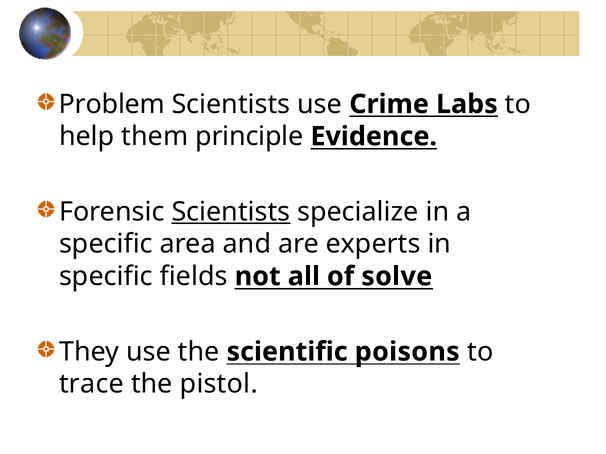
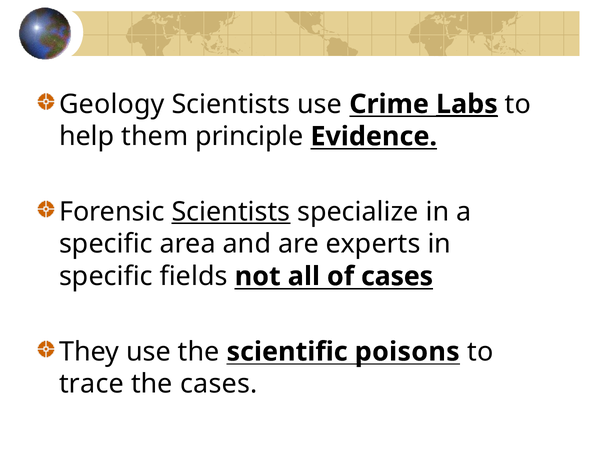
Problem: Problem -> Geology
Labs underline: none -> present
of solve: solve -> cases
the pistol: pistol -> cases
